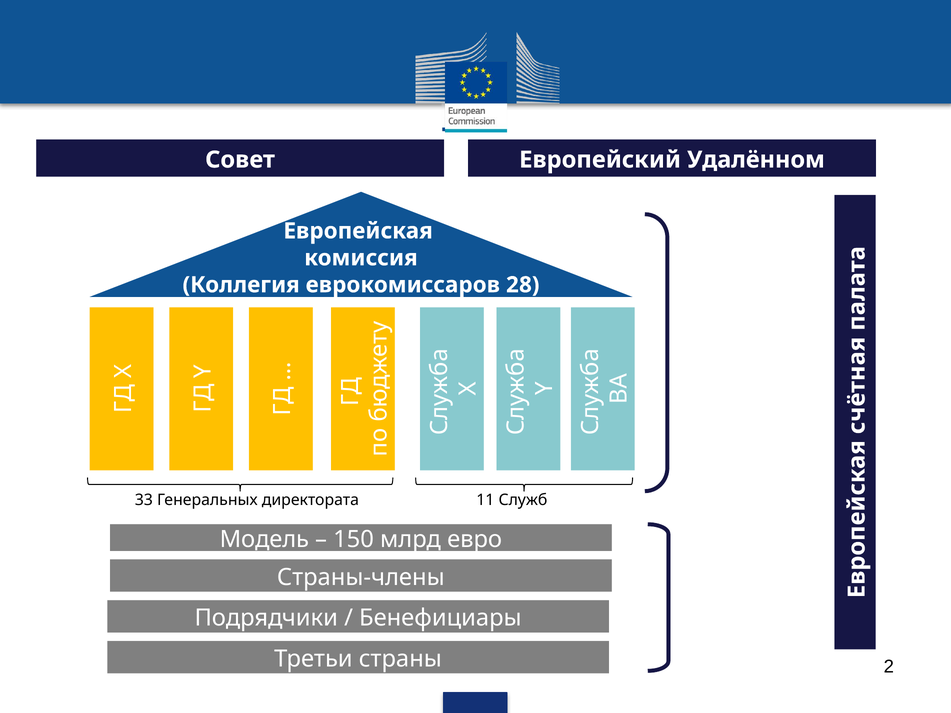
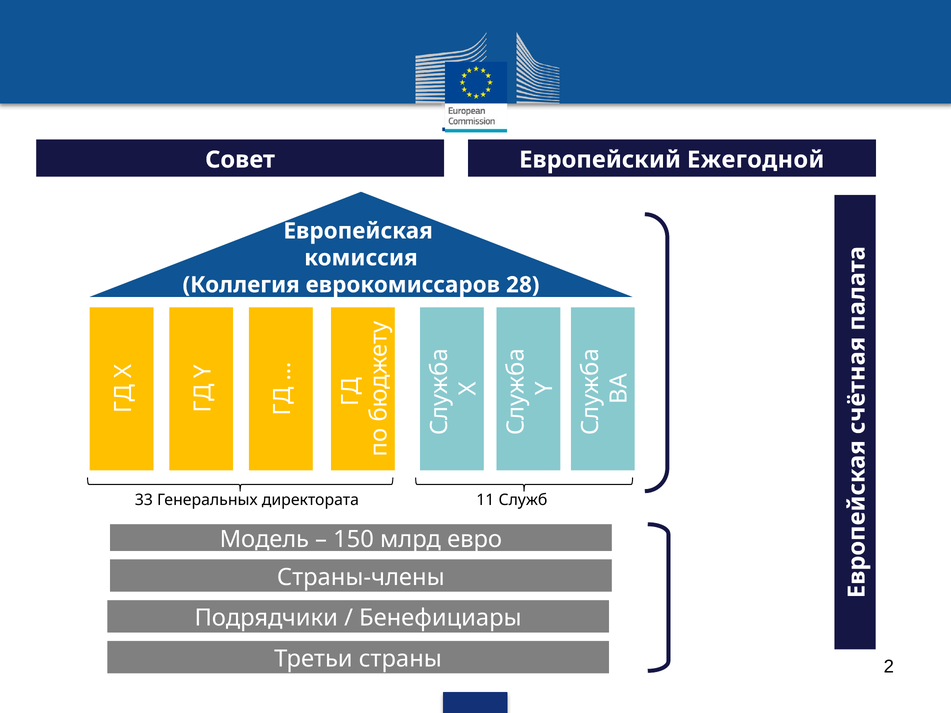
Удалённом: Удалённом -> Ежегодной
